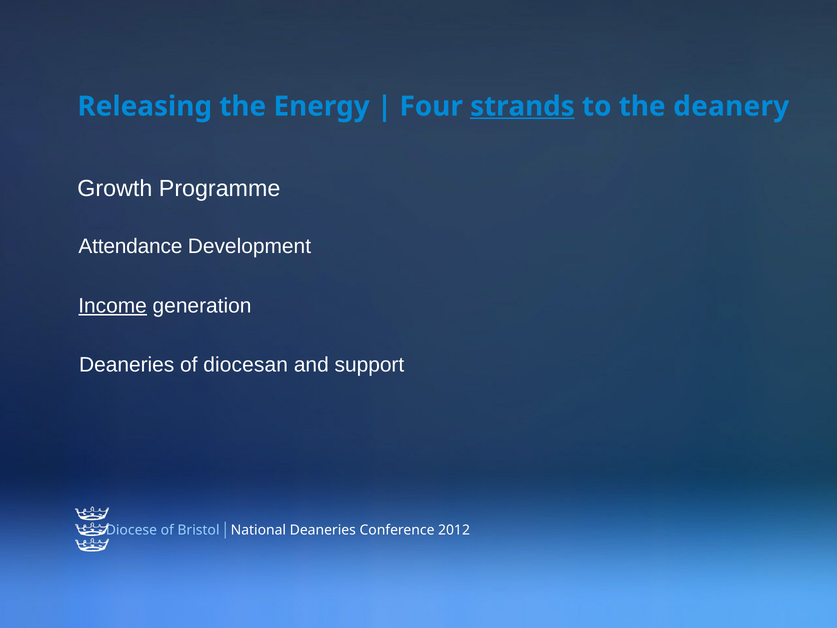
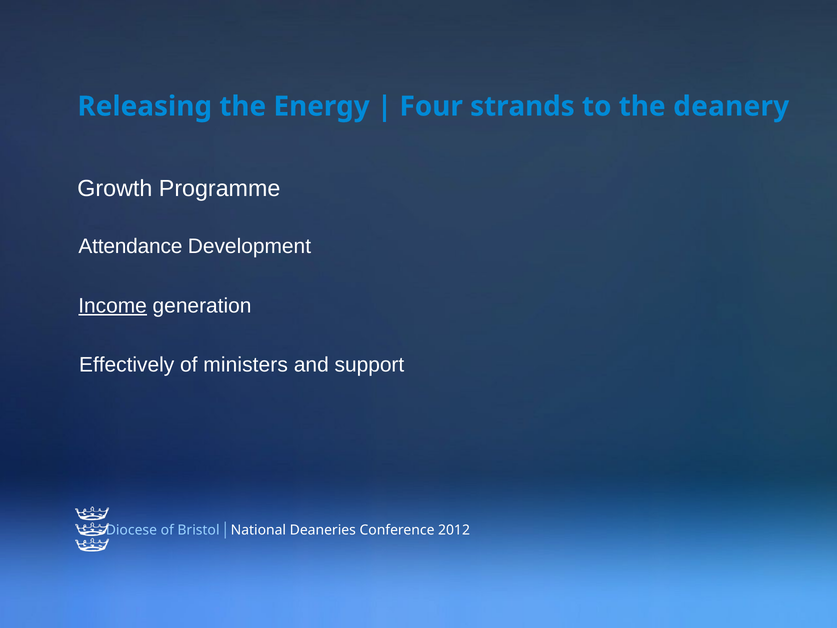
strands underline: present -> none
Deaneries at (127, 365): Deaneries -> Effectively
diocesan: diocesan -> ministers
